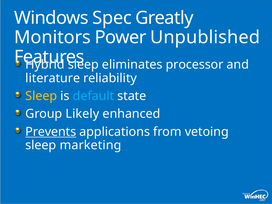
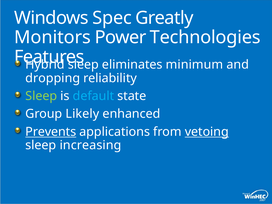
Unpublished: Unpublished -> Technologies
processor: processor -> minimum
literature: literature -> dropping
Sleep at (41, 96) colour: yellow -> light green
vetoing underline: none -> present
marketing: marketing -> increasing
